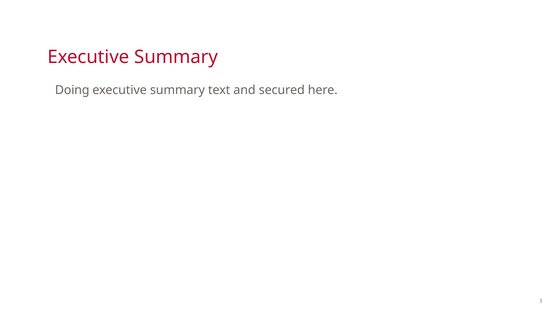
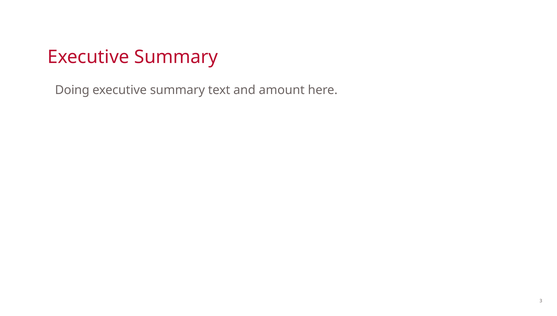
secured: secured -> amount
